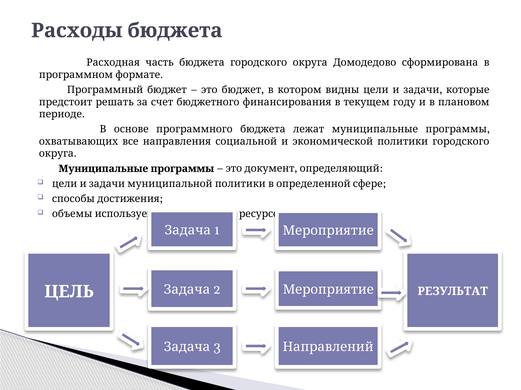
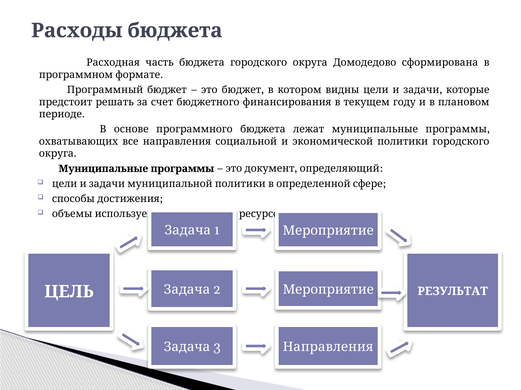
Направлений at (328, 348): Направлений -> Направления
